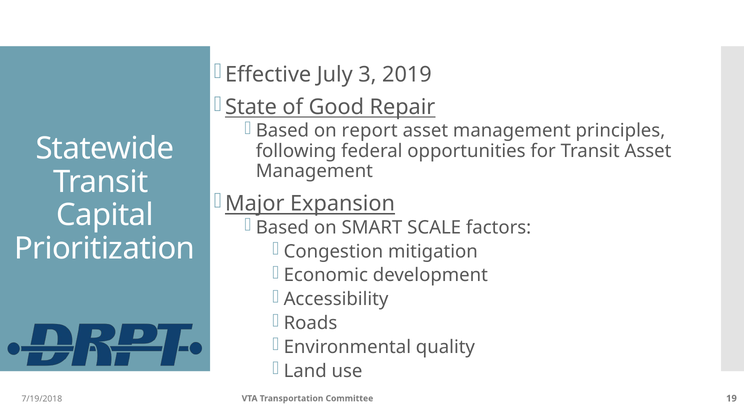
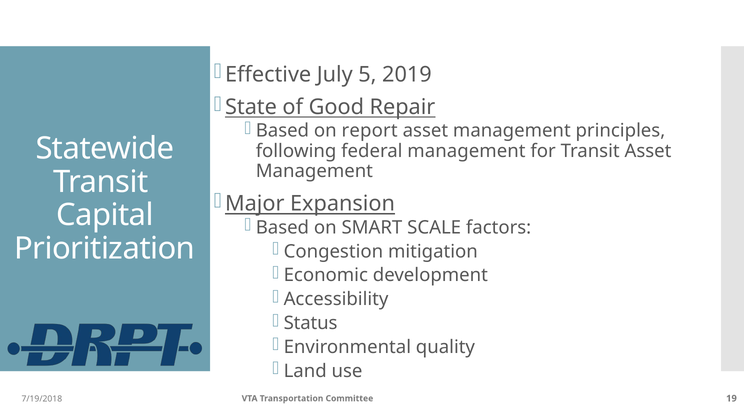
3: 3 -> 5
federal opportunities: opportunities -> management
Roads: Roads -> Status
